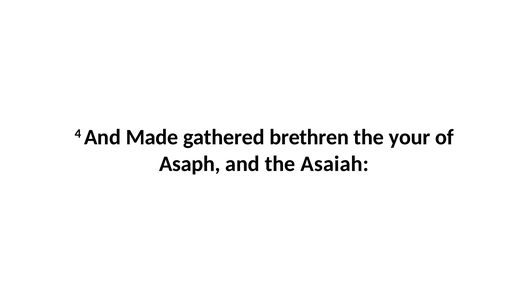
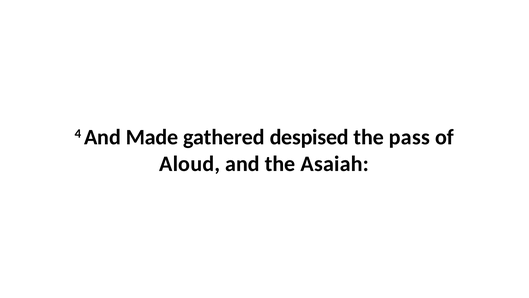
brethren: brethren -> despised
your: your -> pass
Asaph: Asaph -> Aloud
